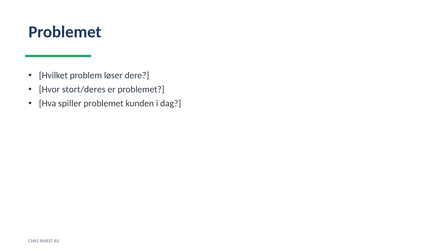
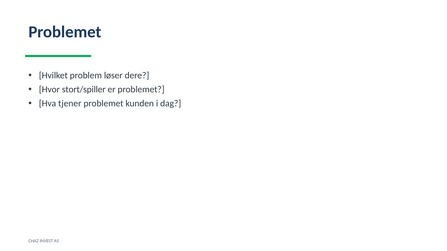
stort/deres: stort/deres -> stort/spiller
spiller: spiller -> tjener
